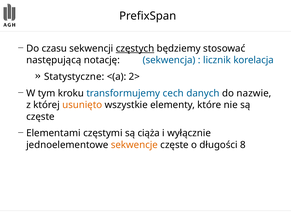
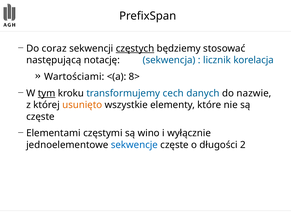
czasu: czasu -> coraz
Statystyczne: Statystyczne -> Wartościami
2>: 2> -> 8>
tym underline: none -> present
ciąża: ciąża -> wino
sekwencje colour: orange -> blue
8: 8 -> 2
